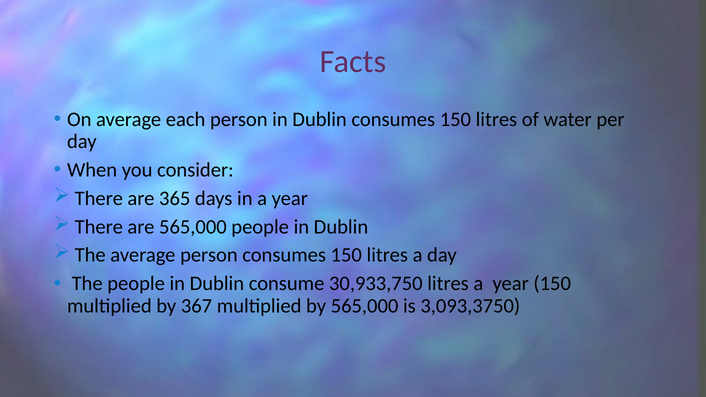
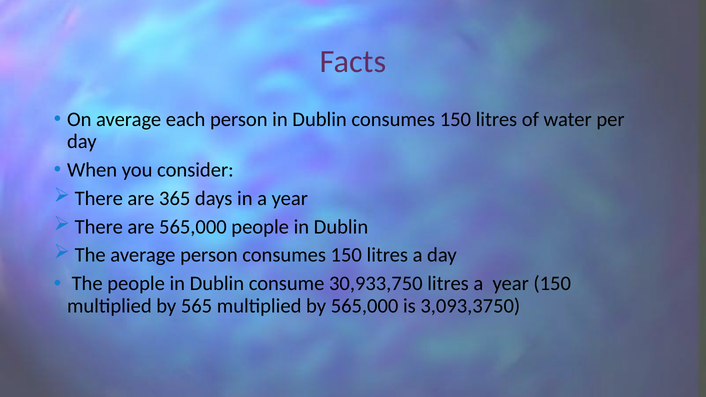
367: 367 -> 565
